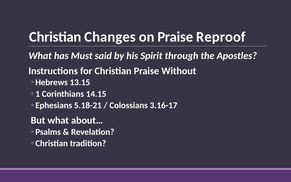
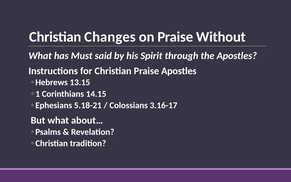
Reproof: Reproof -> Without
Praise Without: Without -> Apostles
